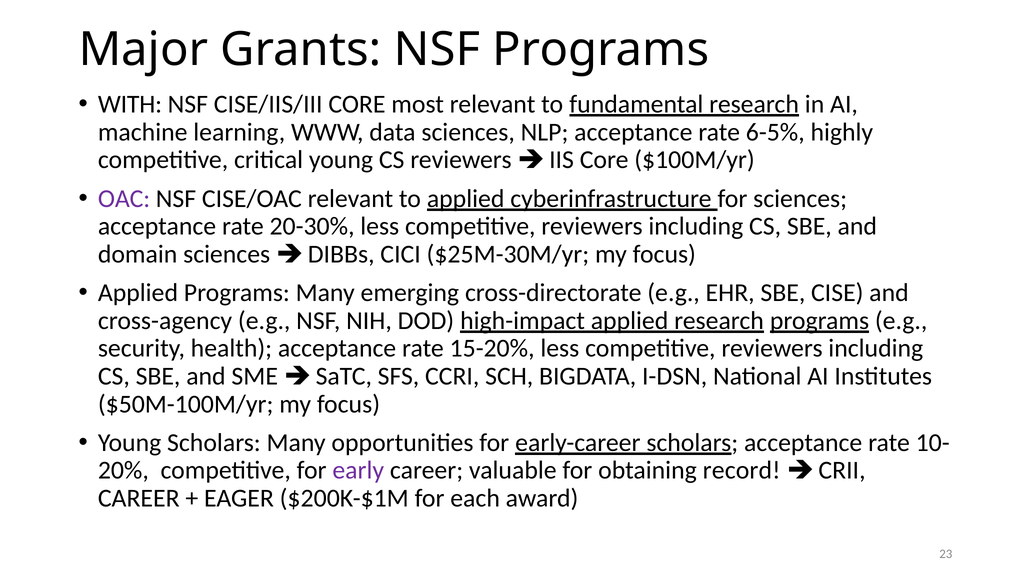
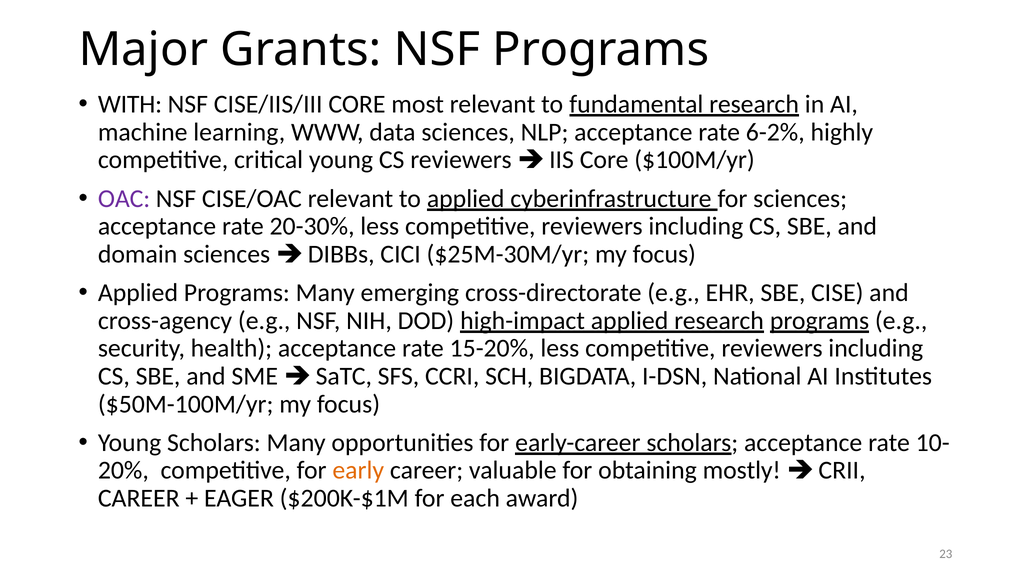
6-5%: 6-5% -> 6-2%
early colour: purple -> orange
record: record -> mostly
